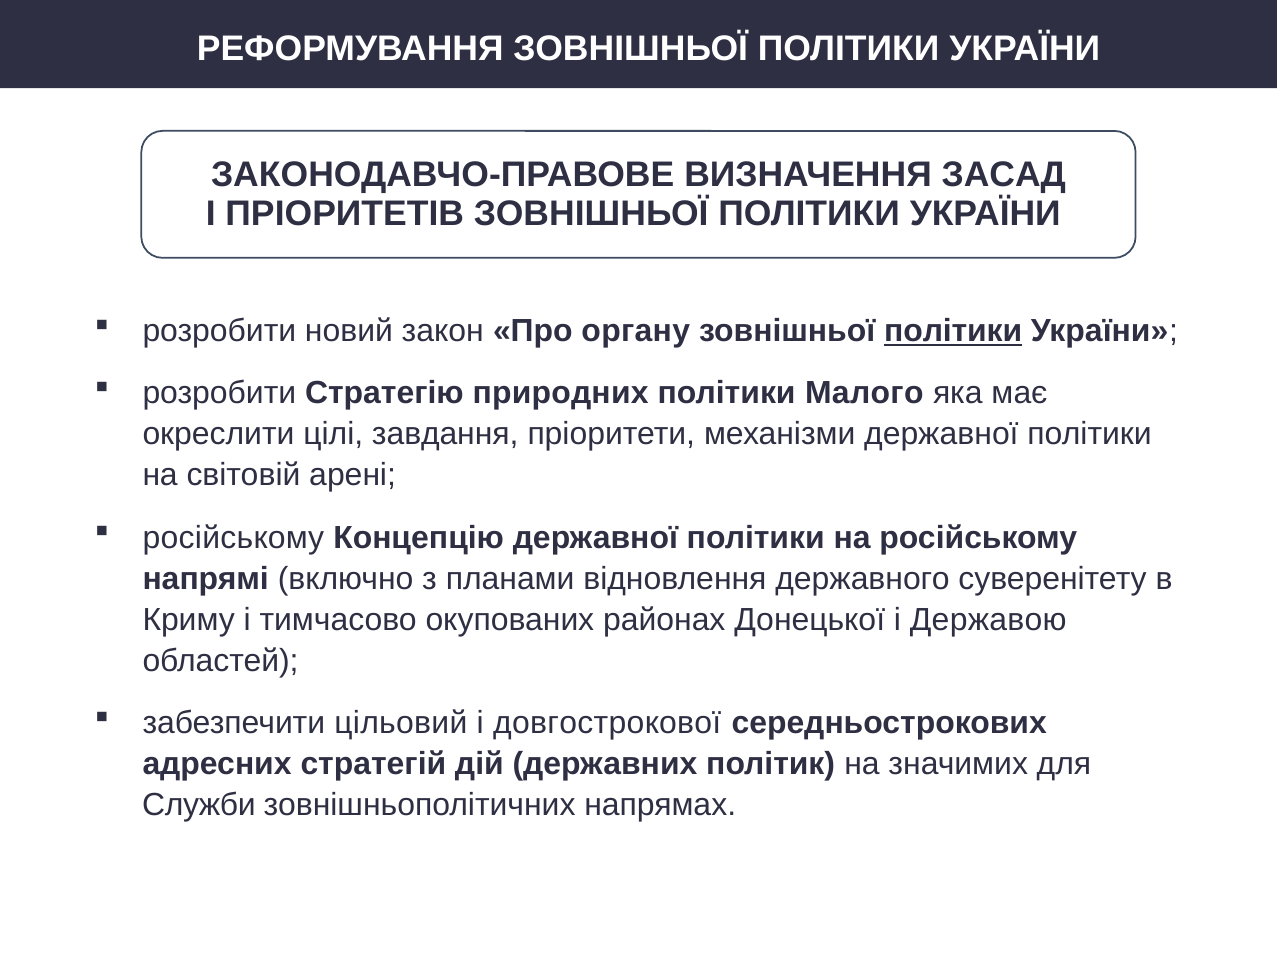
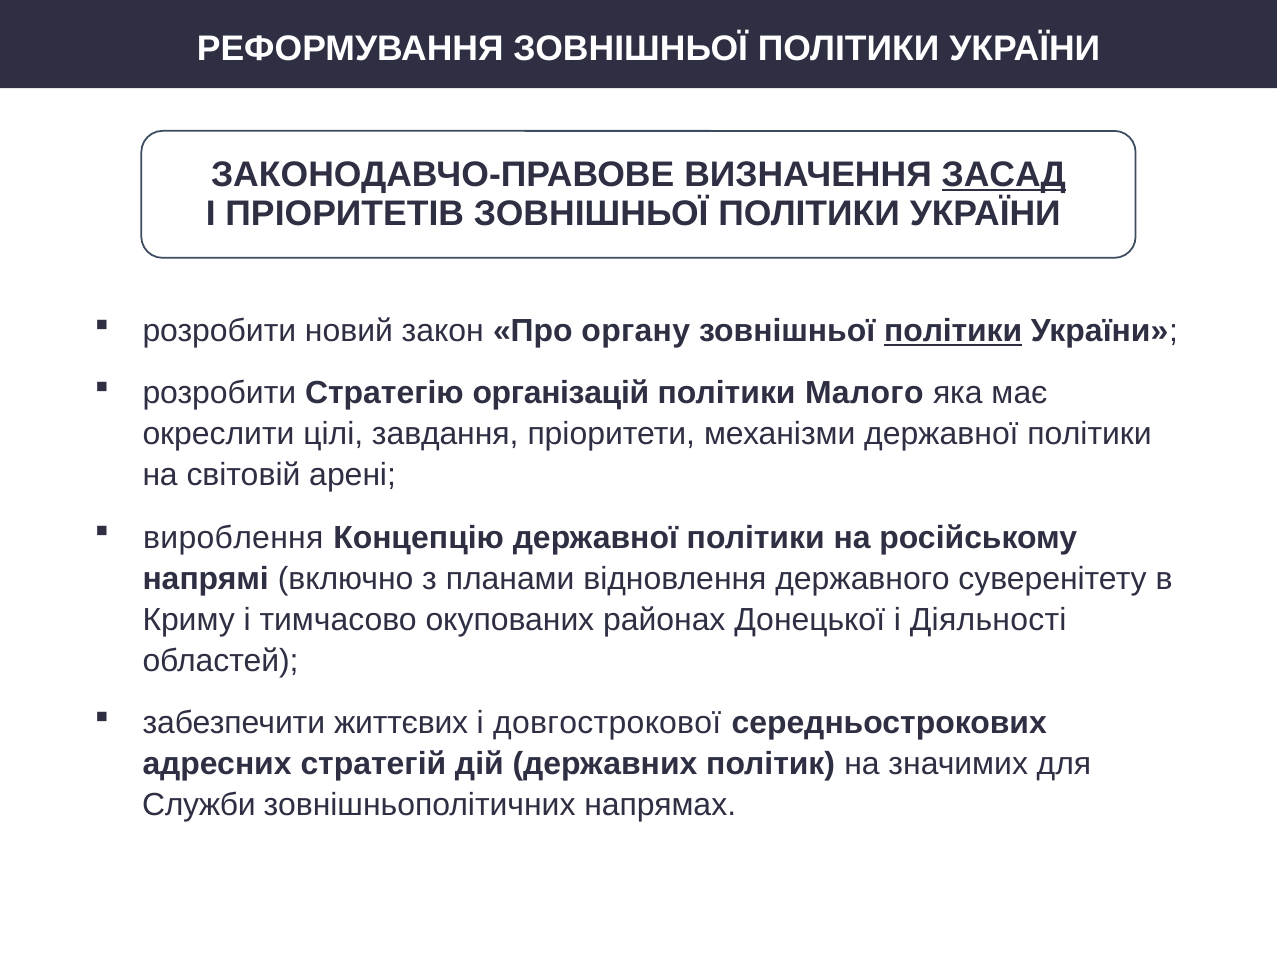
ЗАСАД underline: none -> present
природних: природних -> організацій
російському at (233, 537): російському -> вироблення
Державою: Державою -> Діяльності
цільовий: цільовий -> життєвих
